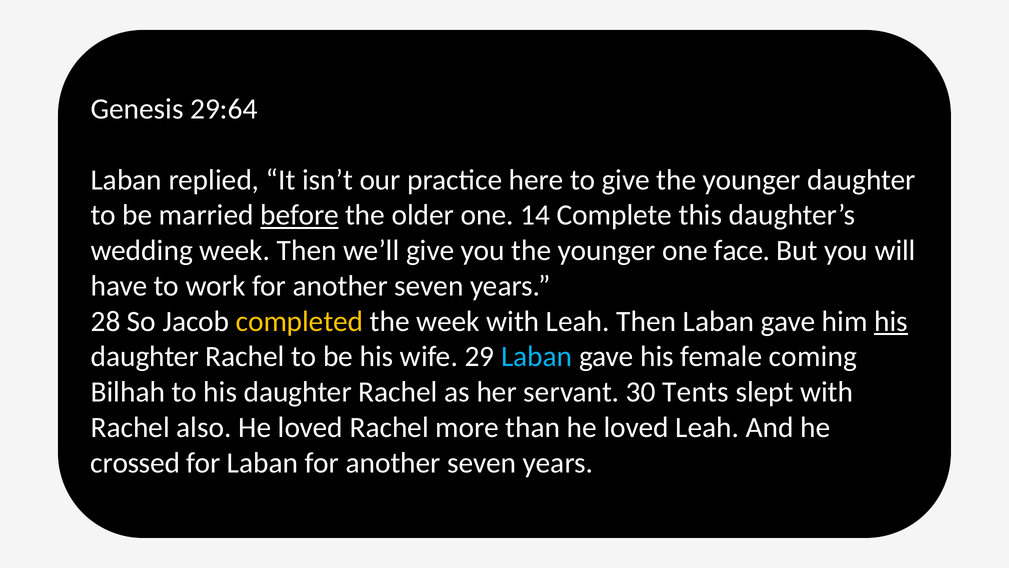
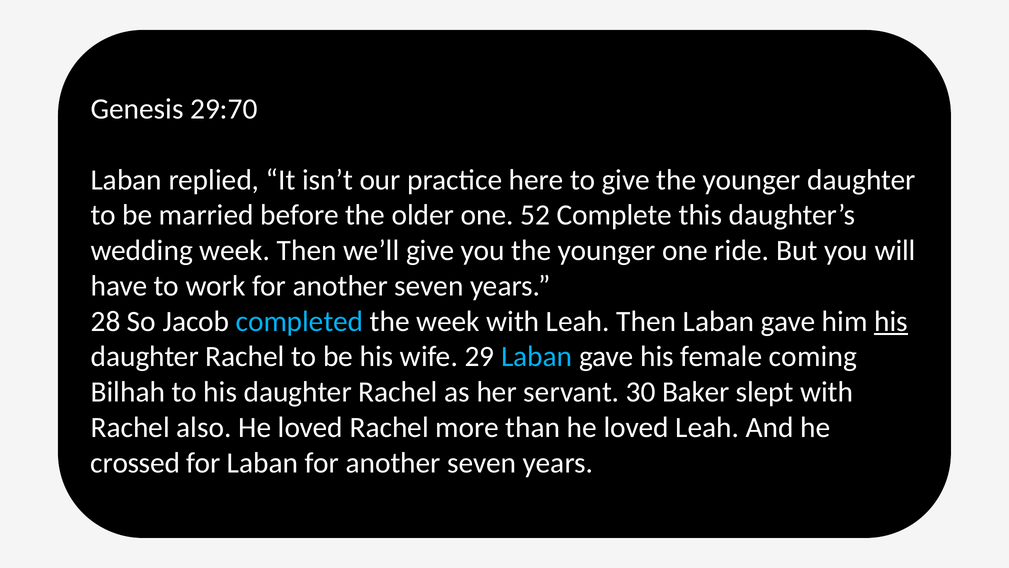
29:64: 29:64 -> 29:70
before underline: present -> none
14: 14 -> 52
face: face -> ride
completed colour: yellow -> light blue
Tents: Tents -> Baker
